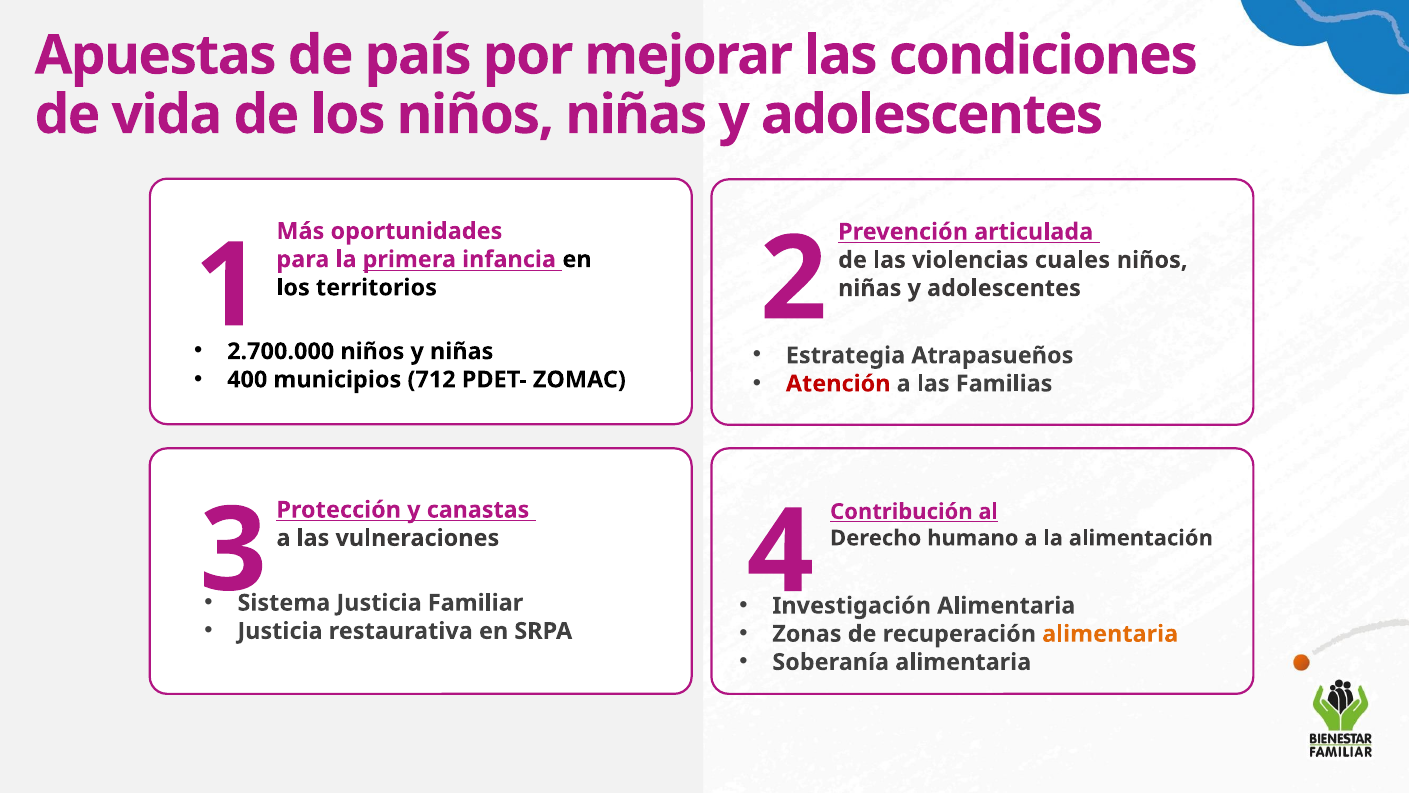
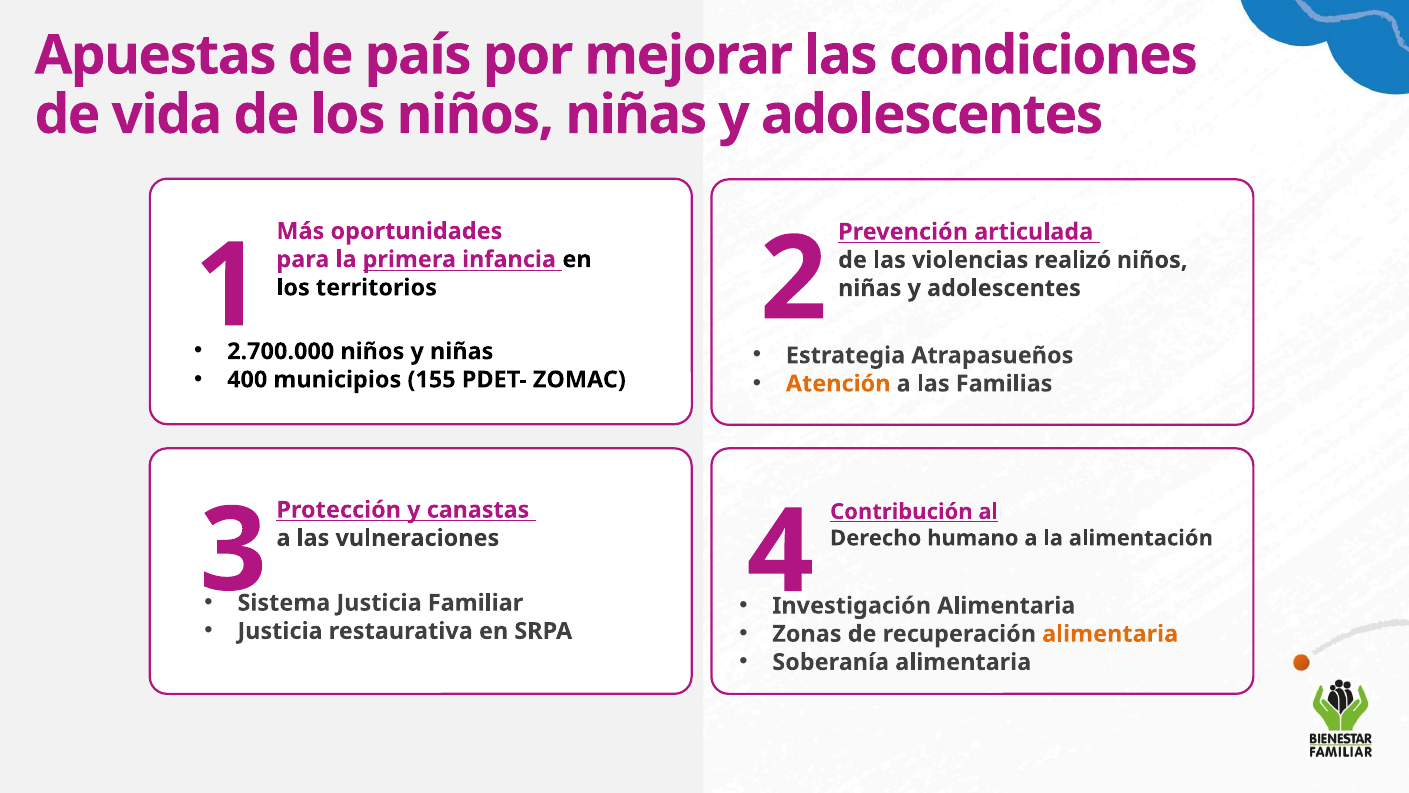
cuales: cuales -> realizó
712: 712 -> 155
Atención colour: red -> orange
